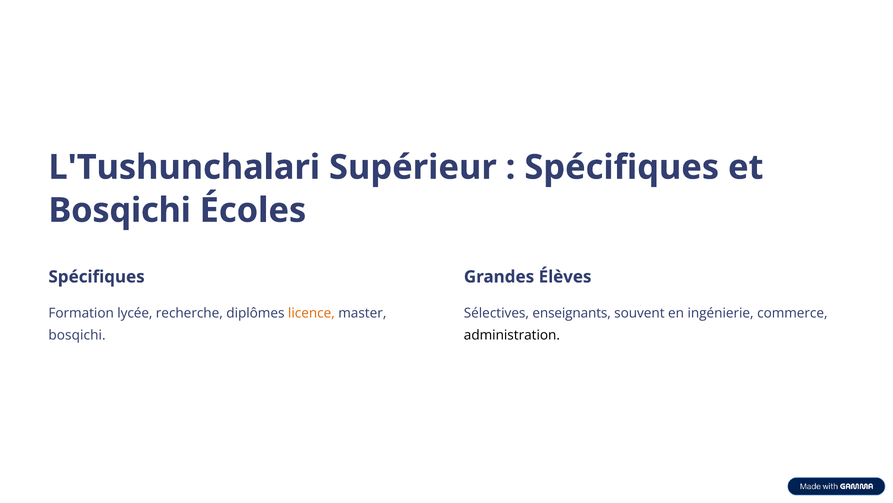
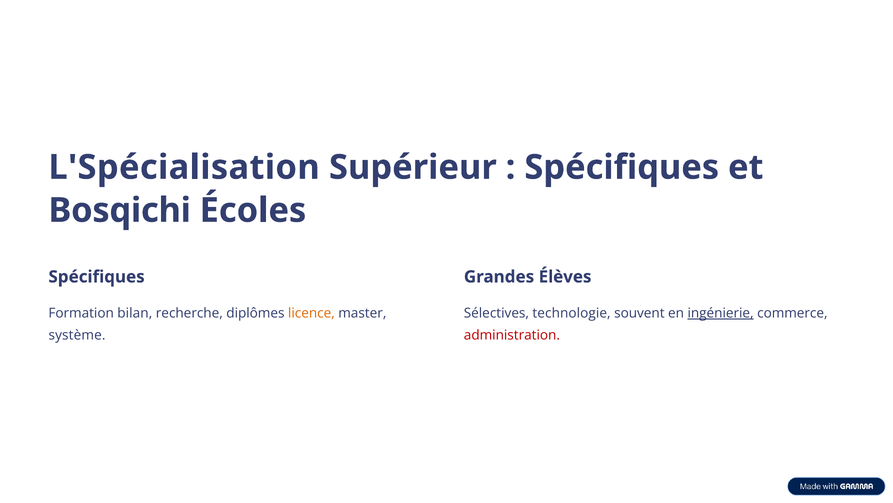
L'Tushunchalari: L'Tushunchalari -> L'Spécialisation
lycée: lycée -> bilan
enseignants: enseignants -> technologie
ingénierie underline: none -> present
bosqichi at (77, 335): bosqichi -> système
administration colour: black -> red
